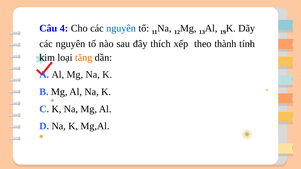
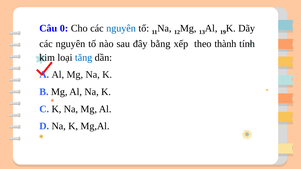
4: 4 -> 0
thích: thích -> bằng
tăng colour: orange -> blue
